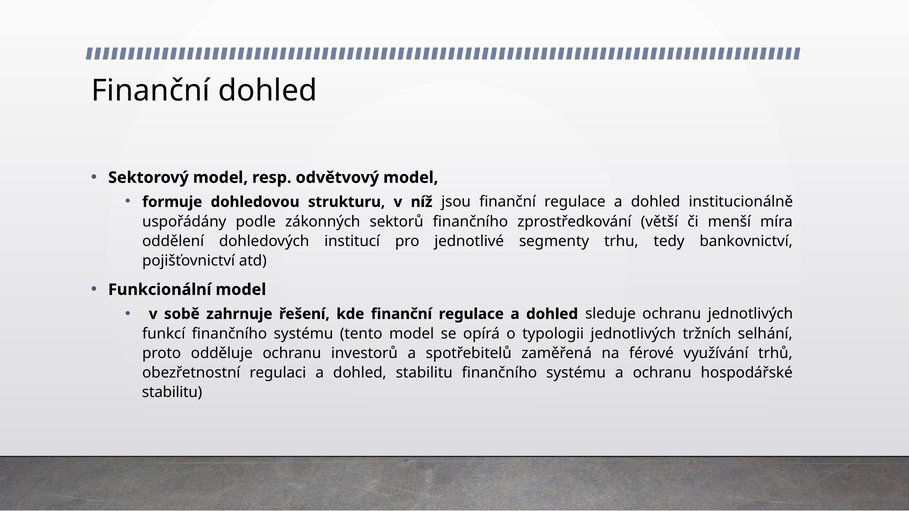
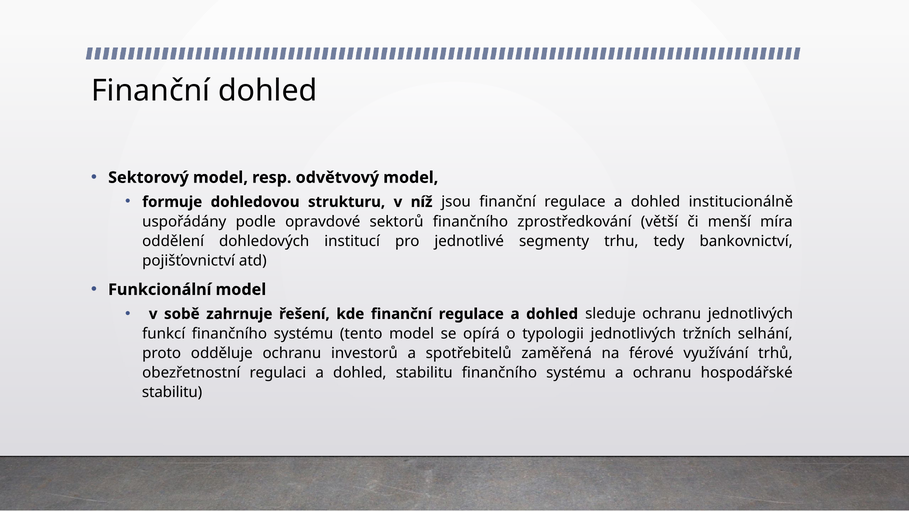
zákonných: zákonných -> opravdové
